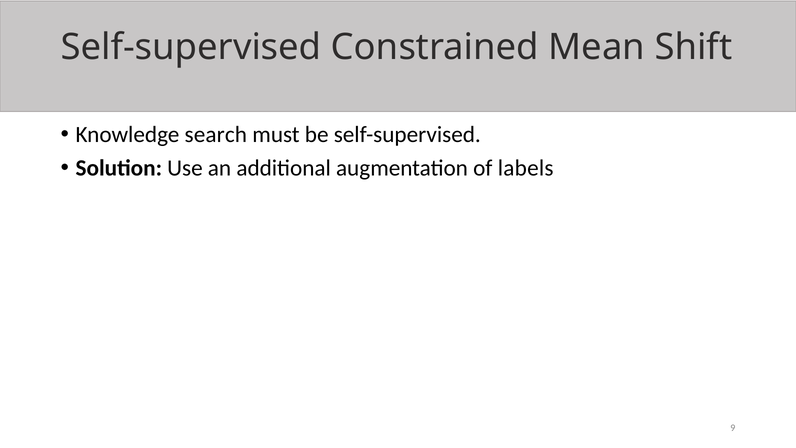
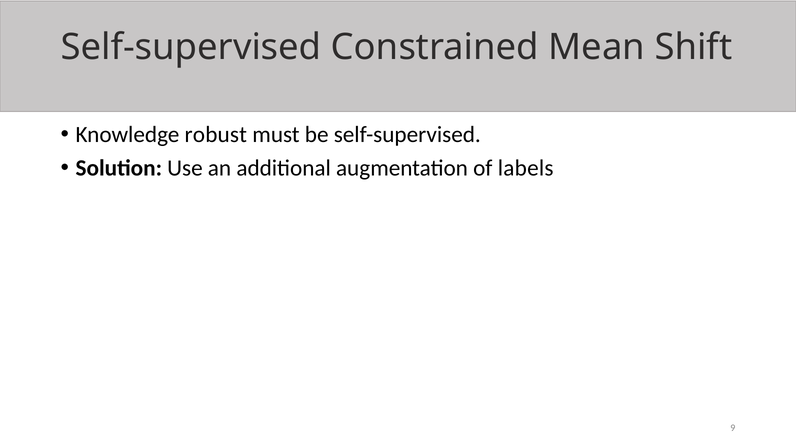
search: search -> robust
